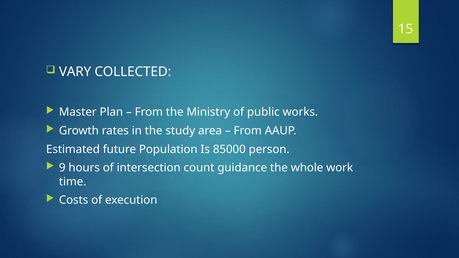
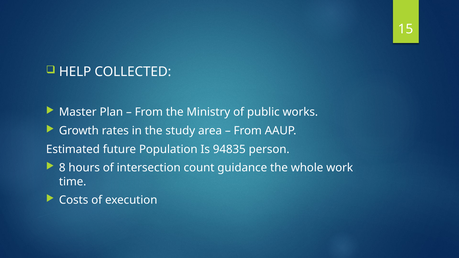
VARY: VARY -> HELP
85000: 85000 -> 94835
9: 9 -> 8
